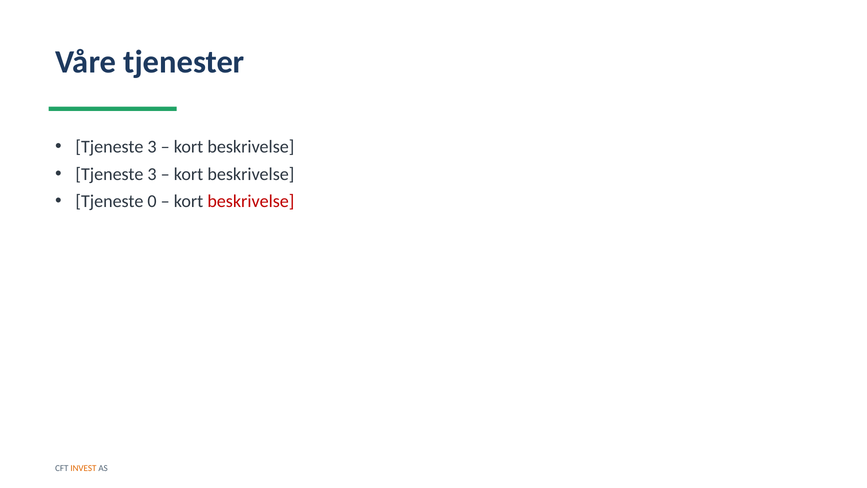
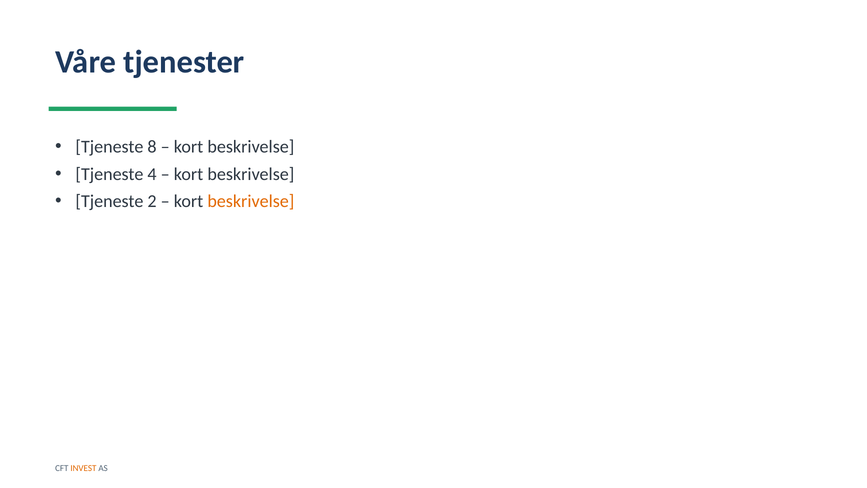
3 at (152, 147): 3 -> 8
3 at (152, 174): 3 -> 4
0: 0 -> 2
beskrivelse at (251, 201) colour: red -> orange
